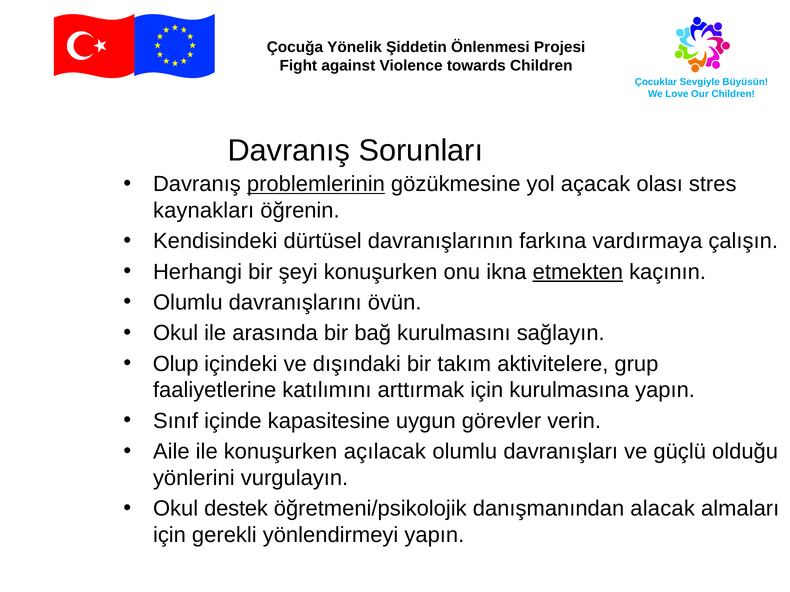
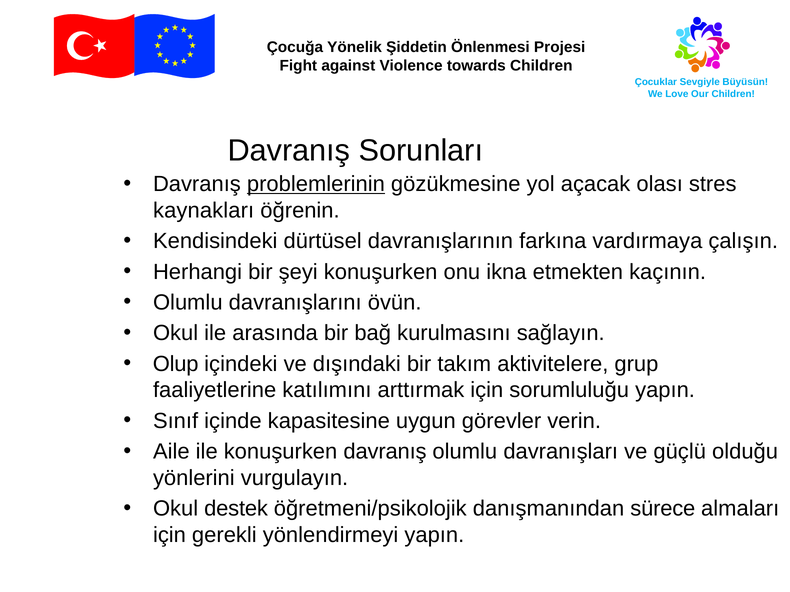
etmekten underline: present -> none
kurulmasına: kurulmasına -> sorumluluğu
konuşurken açılacak: açılacak -> davranış
alacak: alacak -> sürece
